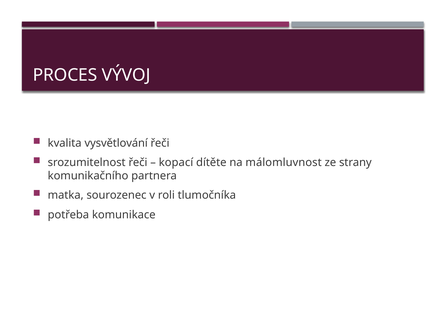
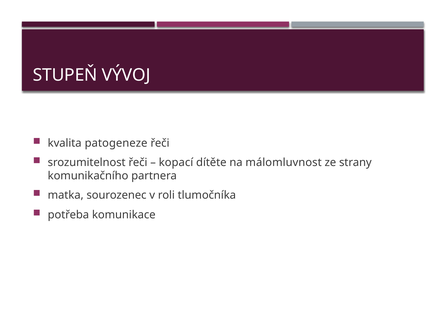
PROCES: PROCES -> STUPEŇ
vysvětlování: vysvětlování -> patogeneze
